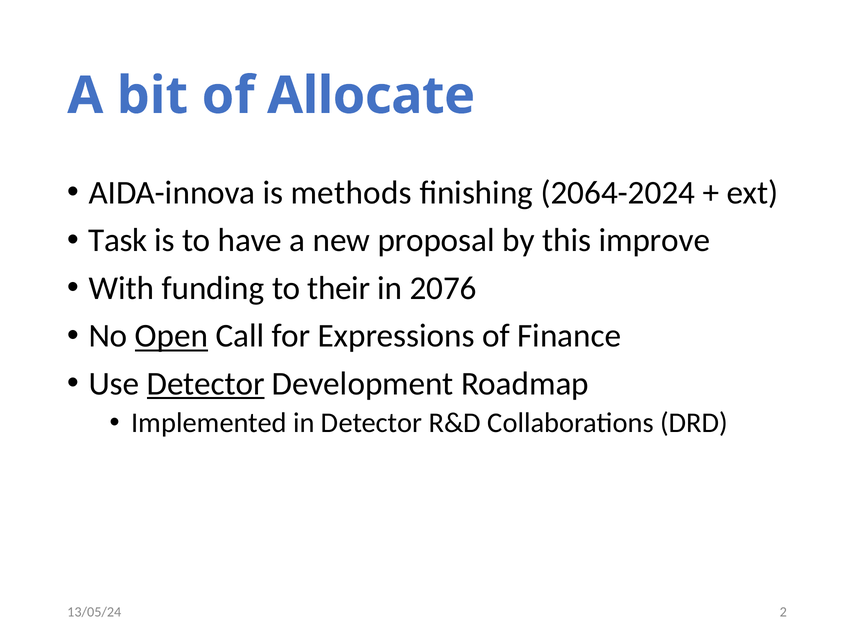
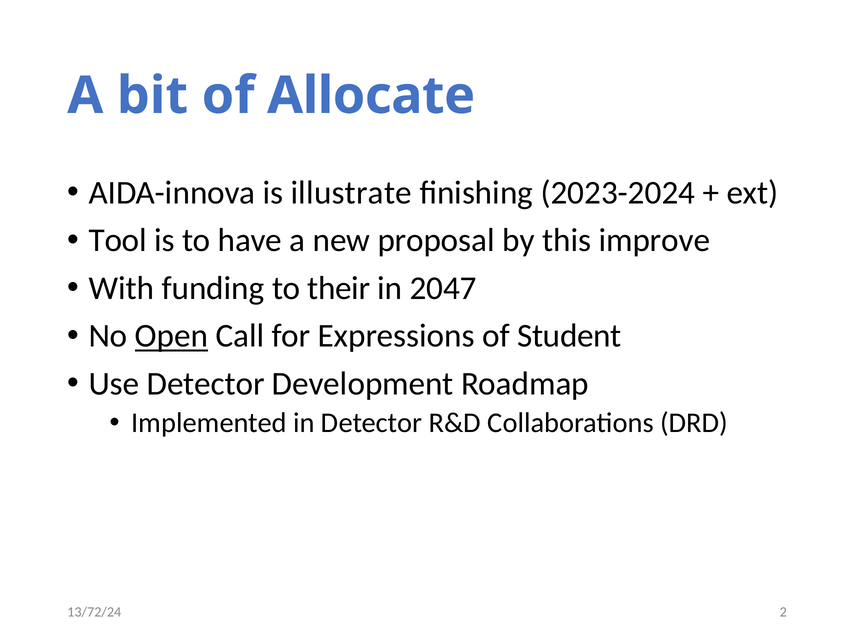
methods: methods -> illustrate
2064-2024: 2064-2024 -> 2023-2024
Task: Task -> Tool
2076: 2076 -> 2047
Finance: Finance -> Student
Detector at (206, 383) underline: present -> none
13/05/24: 13/05/24 -> 13/72/24
